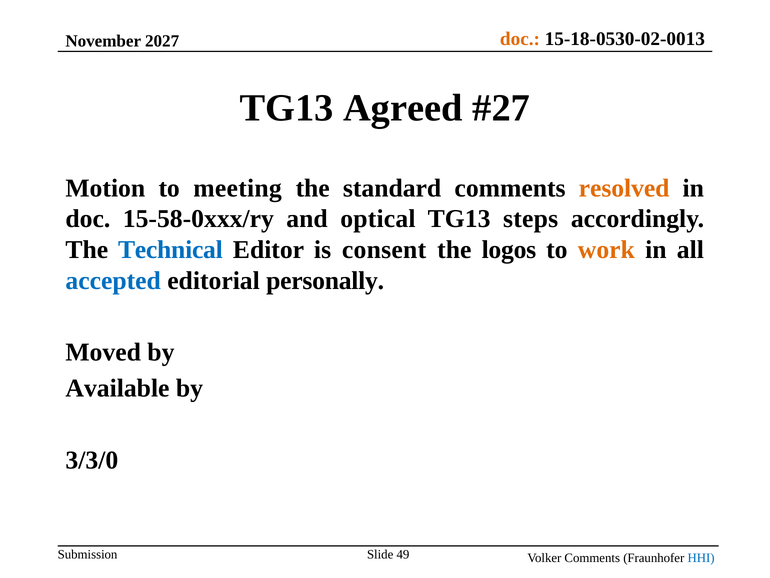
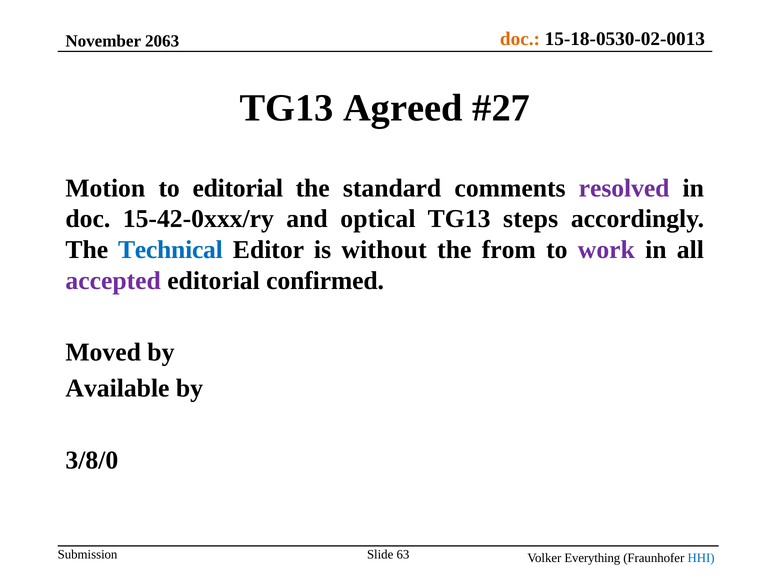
2027: 2027 -> 2063
to meeting: meeting -> editorial
resolved colour: orange -> purple
15-58-0xxx/ry: 15-58-0xxx/ry -> 15-42-0xxx/ry
consent: consent -> without
logos: logos -> from
work colour: orange -> purple
accepted colour: blue -> purple
personally: personally -> confirmed
3/3/0: 3/3/0 -> 3/8/0
49: 49 -> 63
Volker Comments: Comments -> Everything
